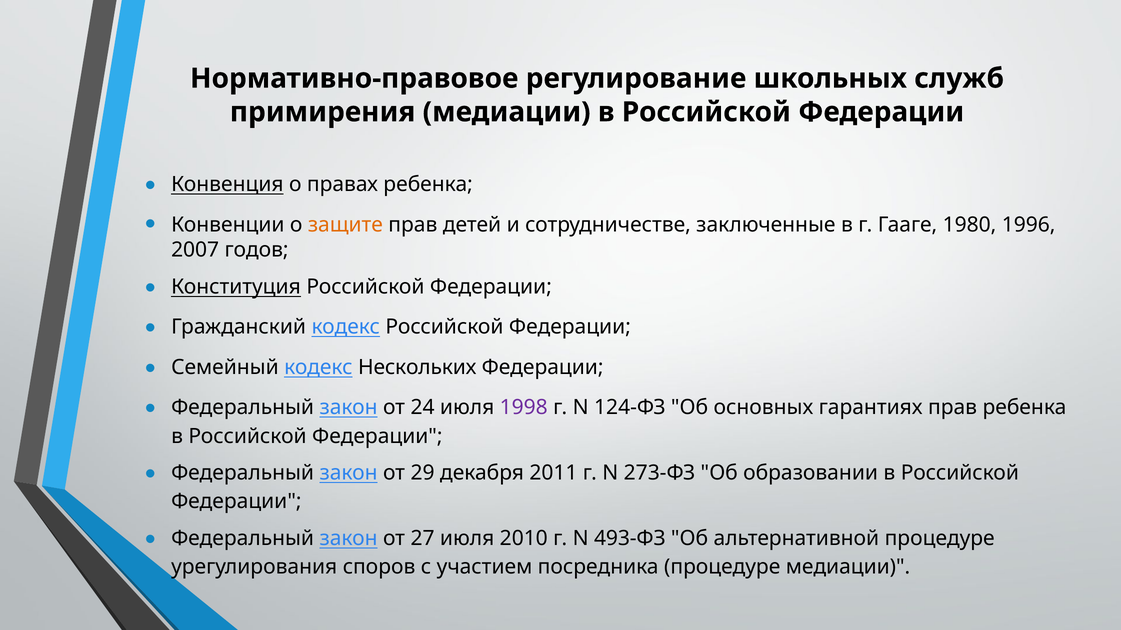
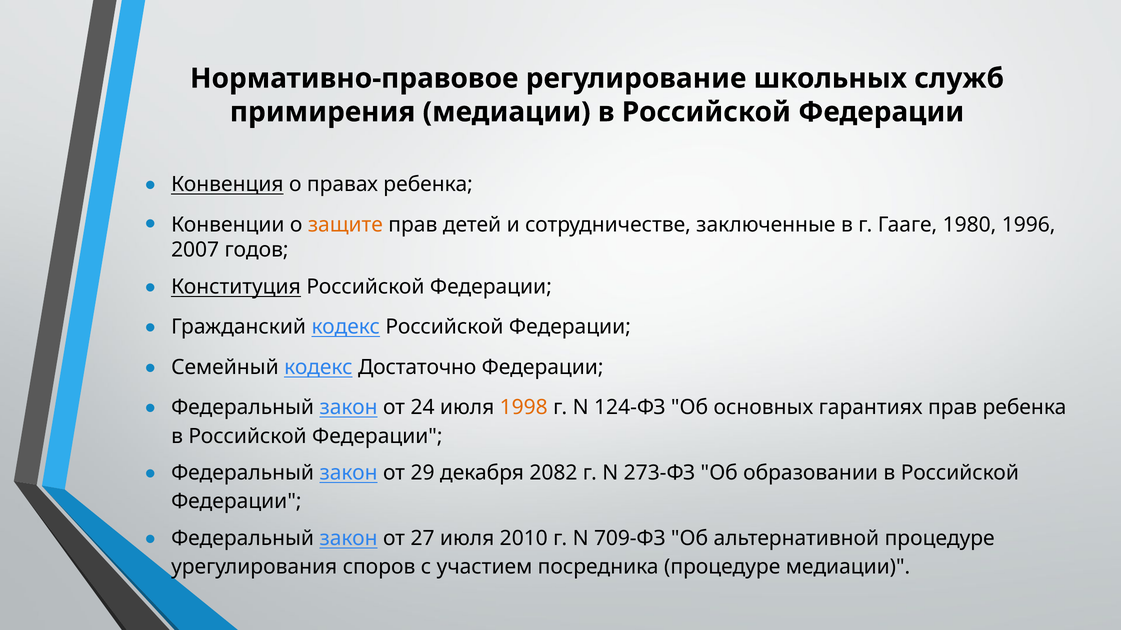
Нескольких: Нескольких -> Достаточно
1998 colour: purple -> orange
2011: 2011 -> 2082
493-ФЗ: 493-ФЗ -> 709-ФЗ
